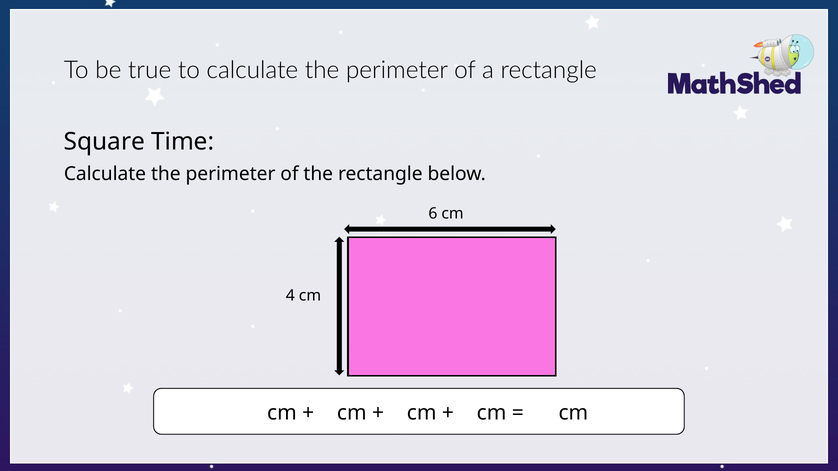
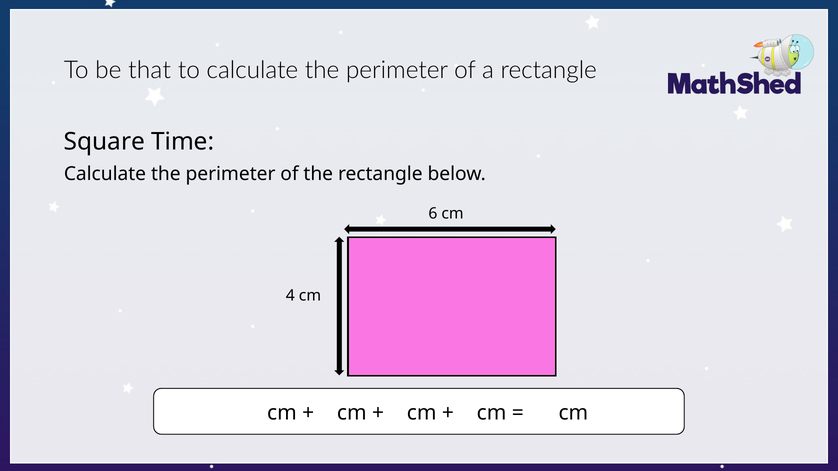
true: true -> that
